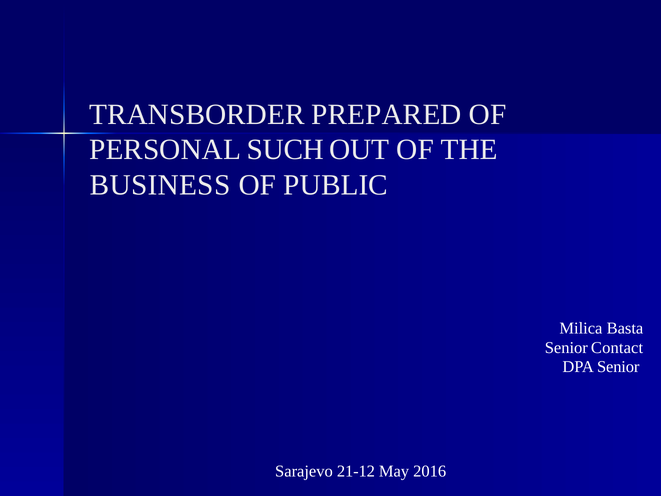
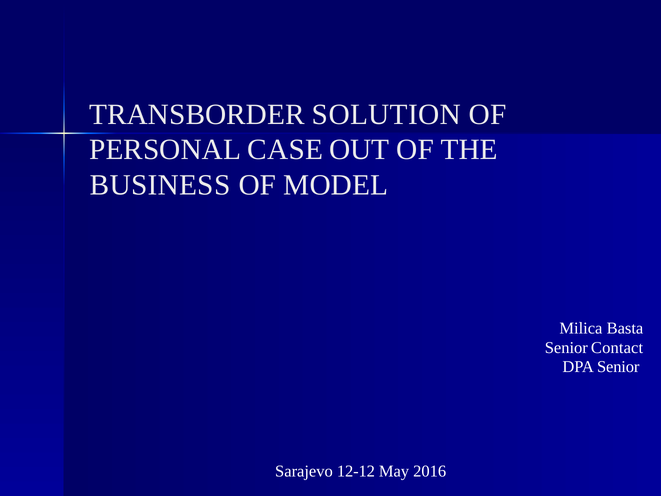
PREPARED: PREPARED -> SOLUTION
SUCH: SUCH -> CASE
PUBLIC: PUBLIC -> MODEL
21-12: 21-12 -> 12-12
